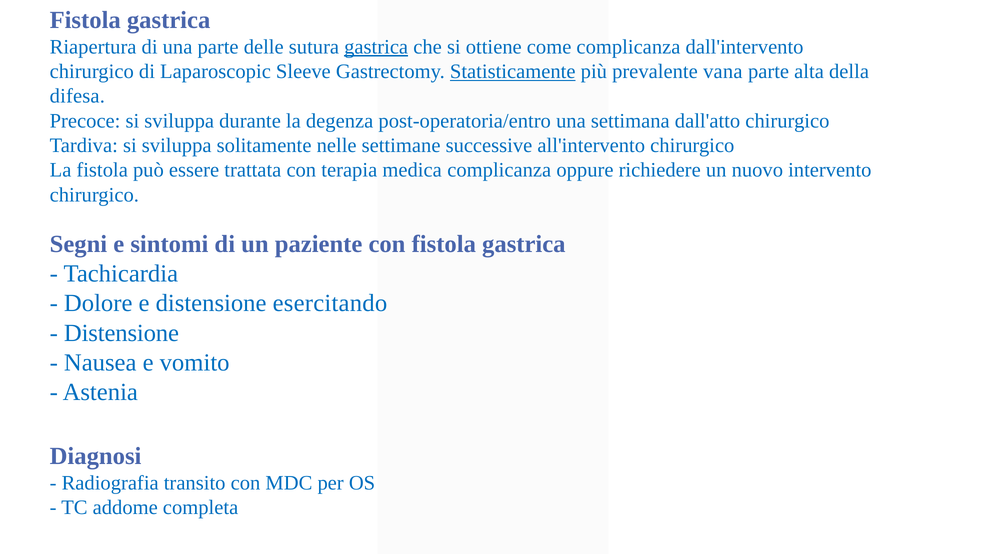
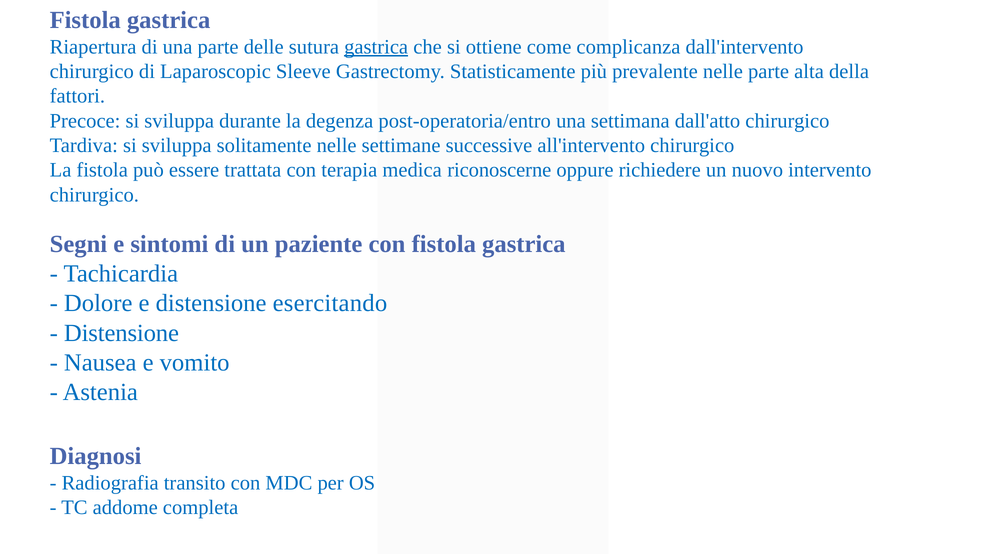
Statisticamente underline: present -> none
prevalente vana: vana -> nelle
difesa: difesa -> fattori
medica complicanza: complicanza -> riconoscerne
